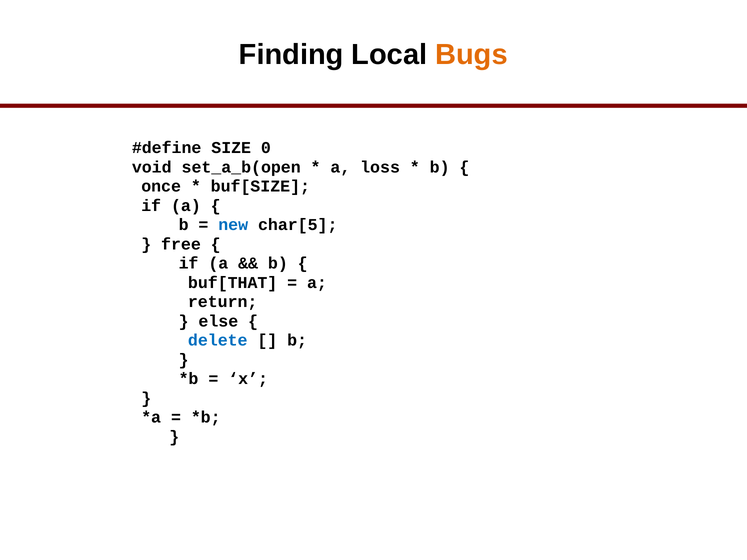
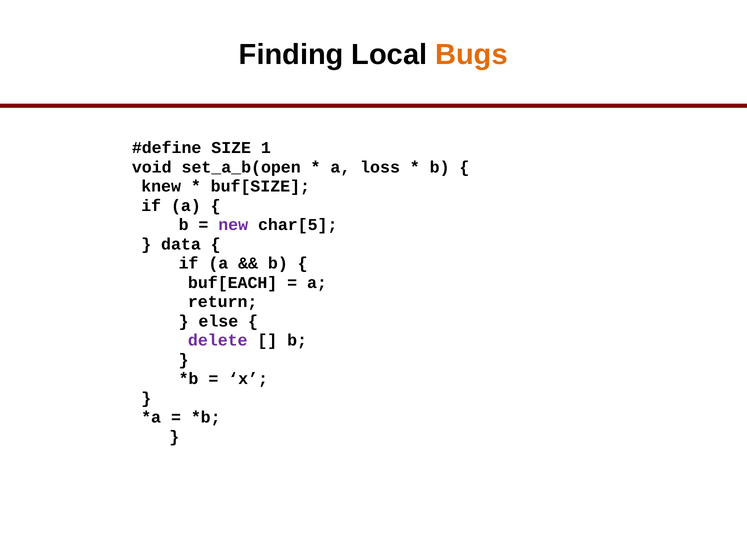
0: 0 -> 1
once: once -> knew
new colour: blue -> purple
free: free -> data
buf[THAT: buf[THAT -> buf[EACH
delete colour: blue -> purple
